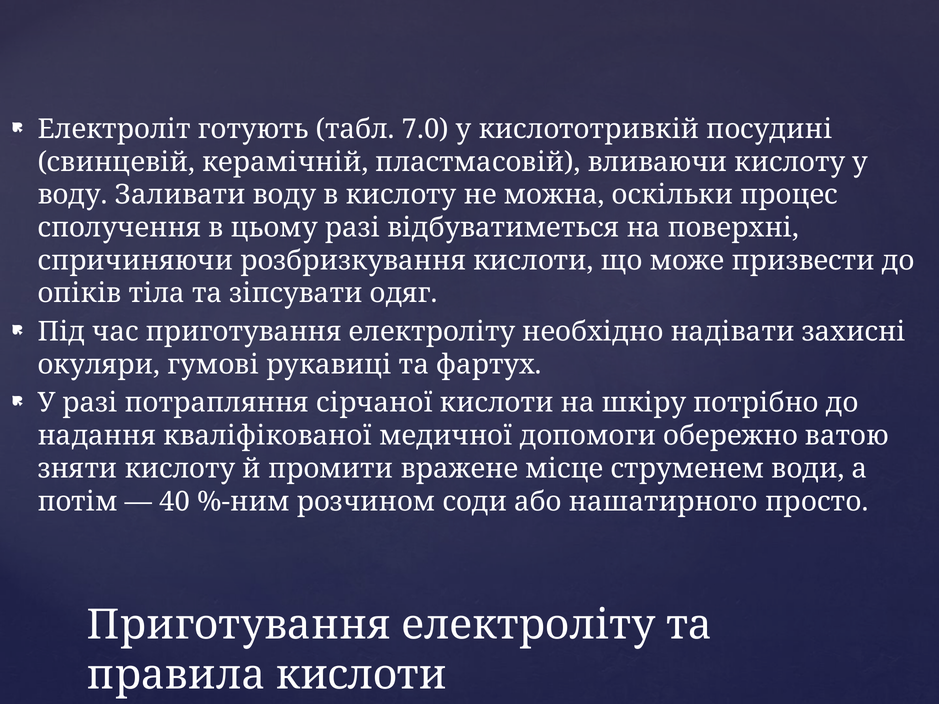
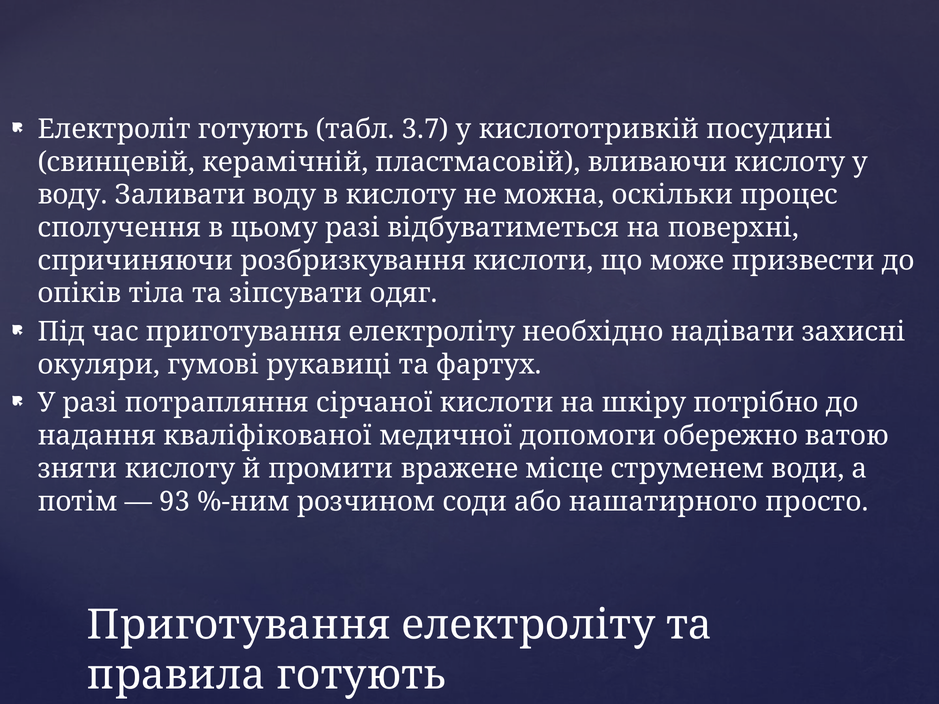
7.0: 7.0 -> 3.7
40: 40 -> 93
правила кислоти: кислоти -> готують
